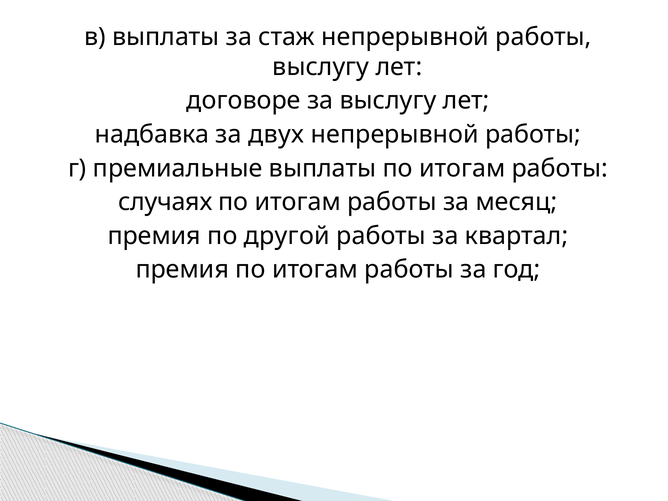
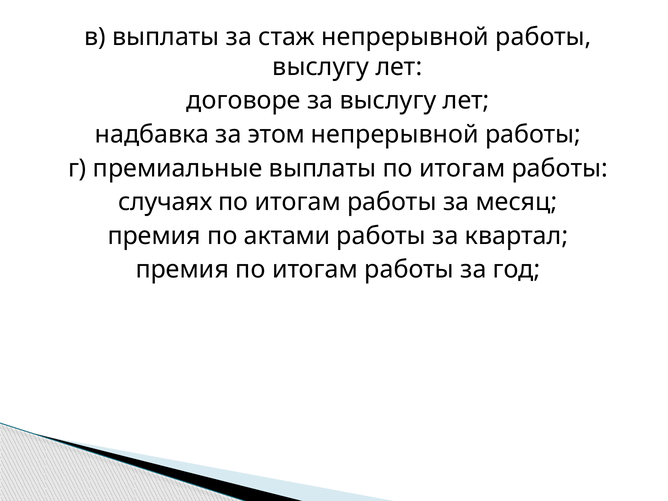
двух: двух -> этом
другой: другой -> актами
